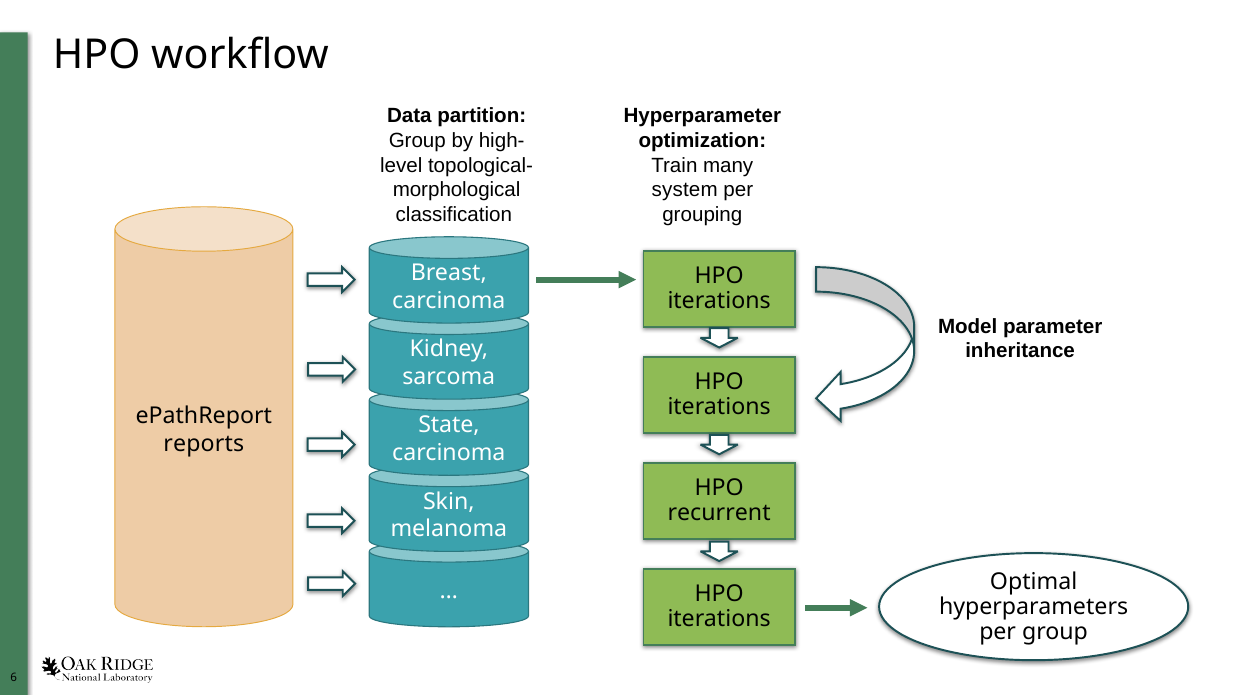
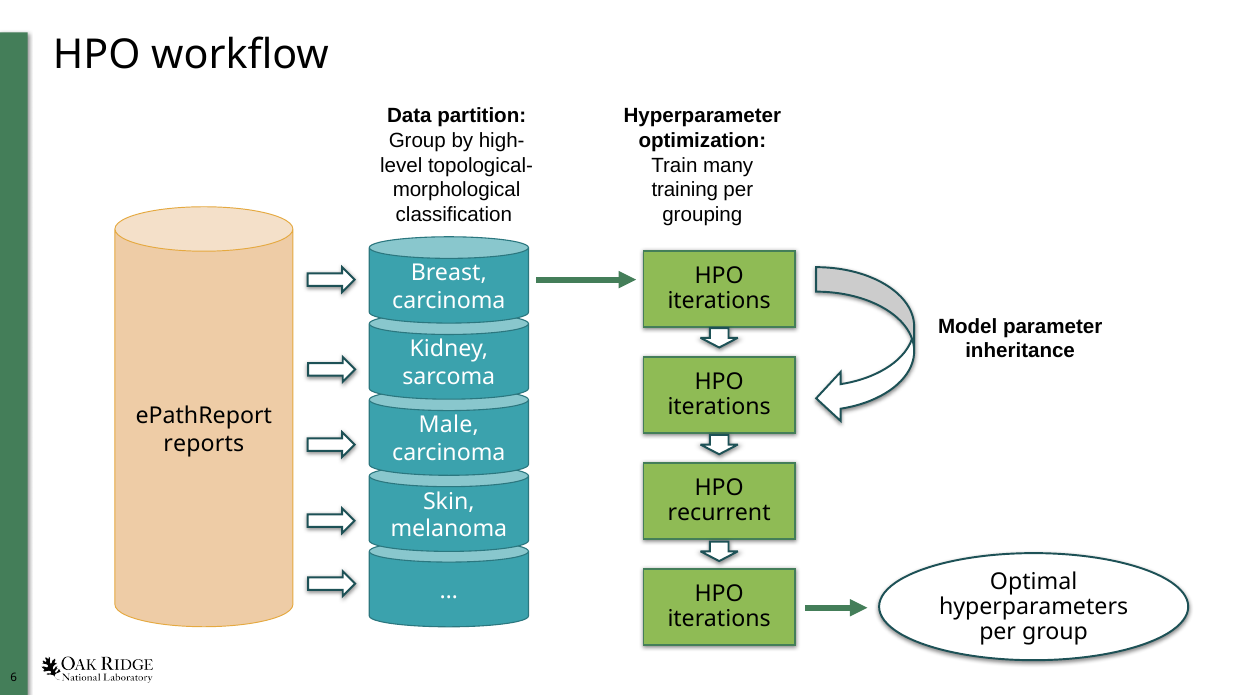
system: system -> training
State: State -> Male
